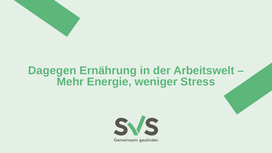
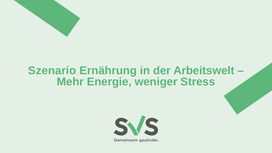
Dagegen: Dagegen -> Szenario
